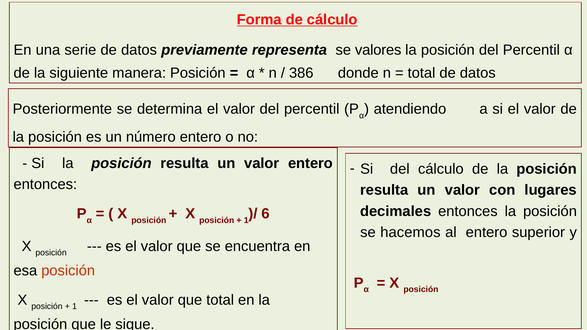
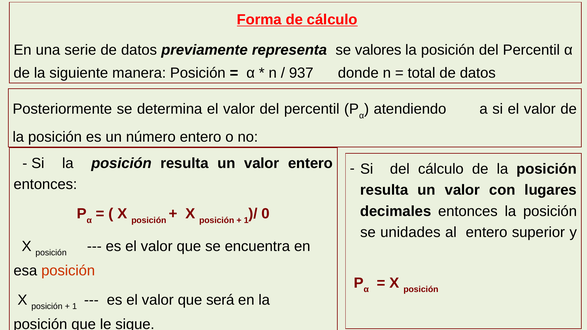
386: 386 -> 937
6: 6 -> 0
hacemos: hacemos -> unidades
que total: total -> será
